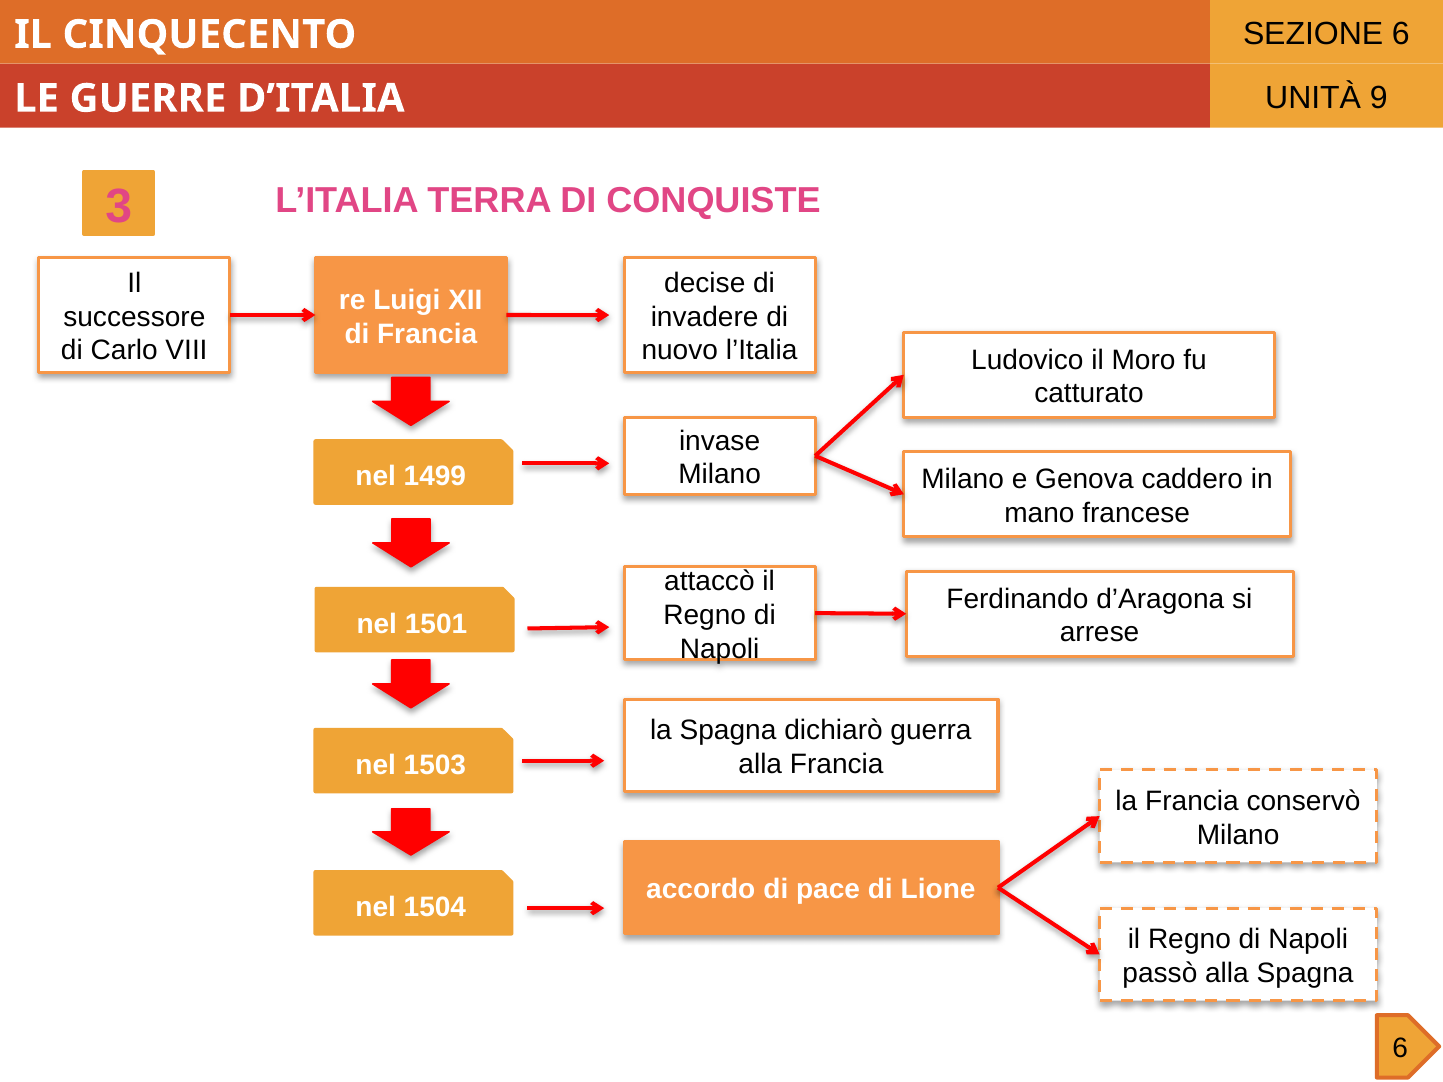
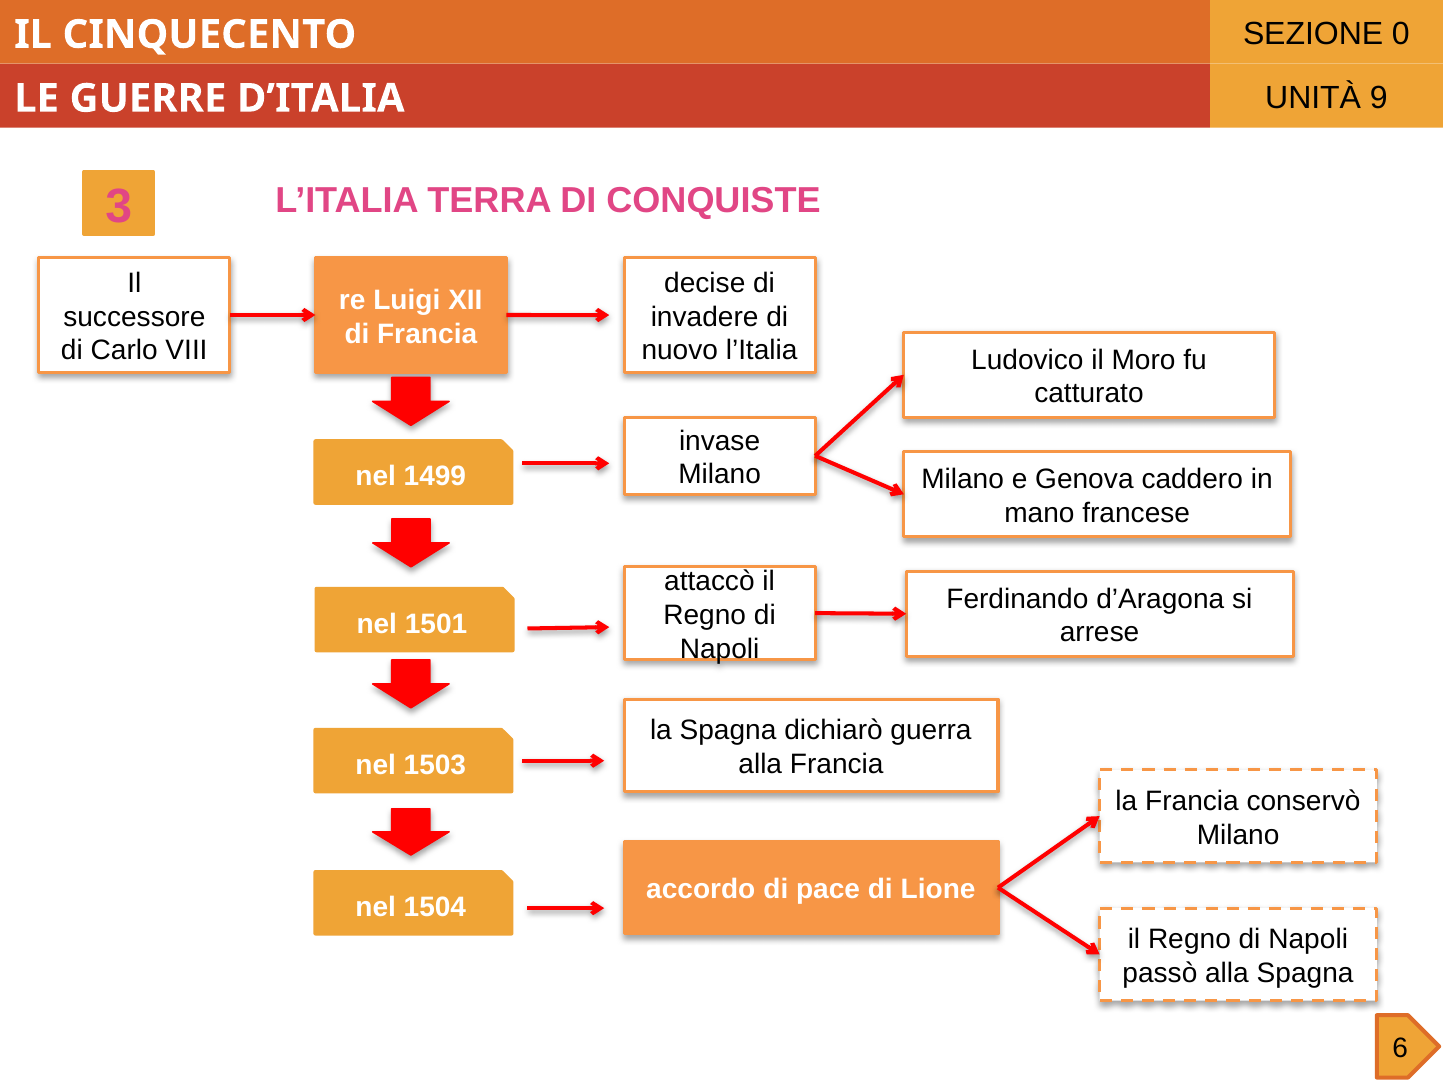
SEZIONE 6: 6 -> 0
